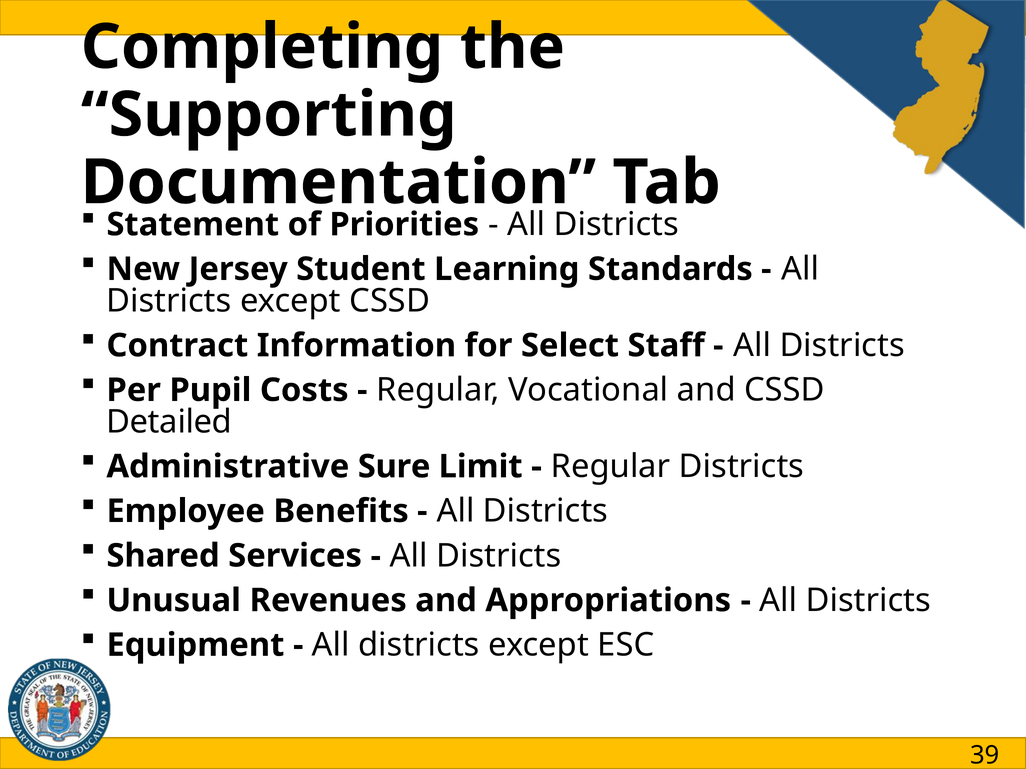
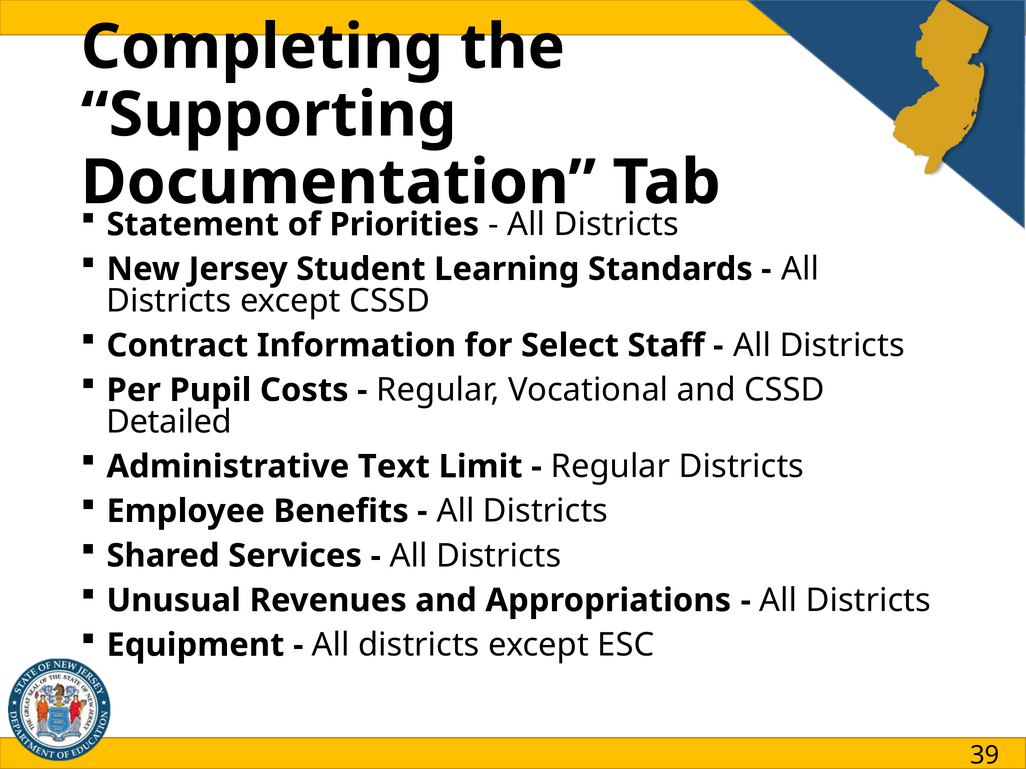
Sure: Sure -> Text
